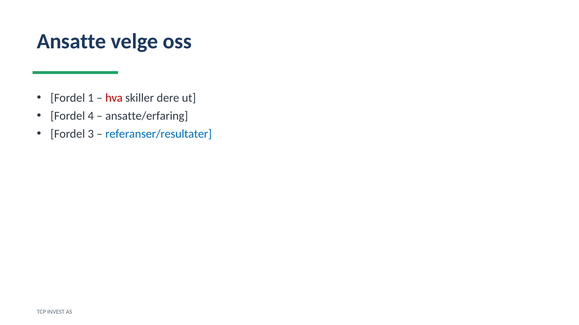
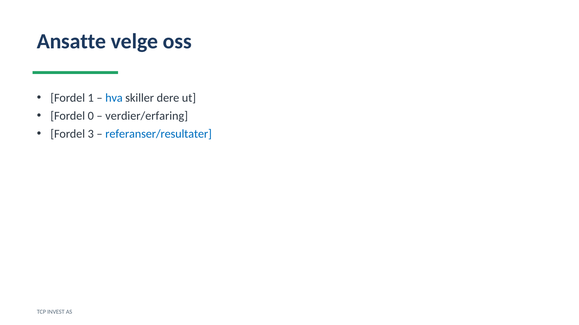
hva colour: red -> blue
4: 4 -> 0
ansatte/erfaring: ansatte/erfaring -> verdier/erfaring
